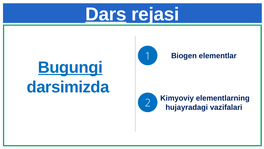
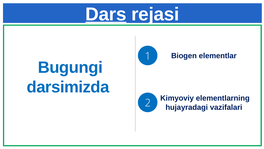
Bugungi underline: present -> none
